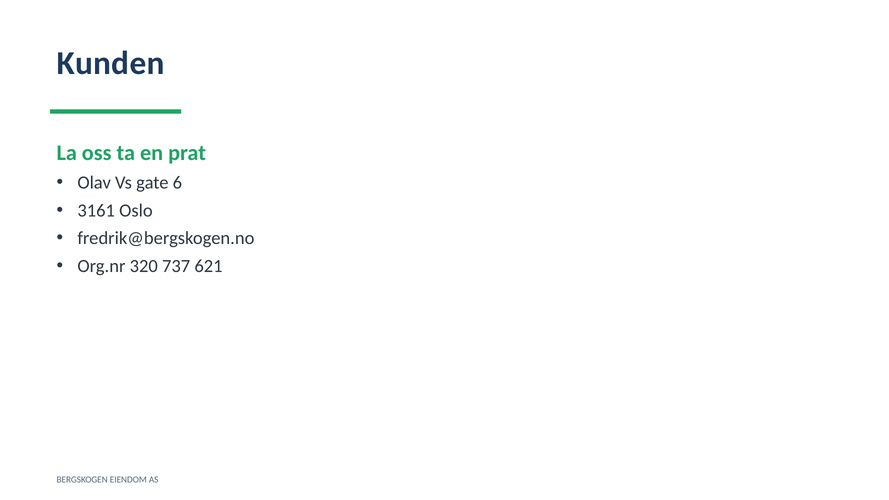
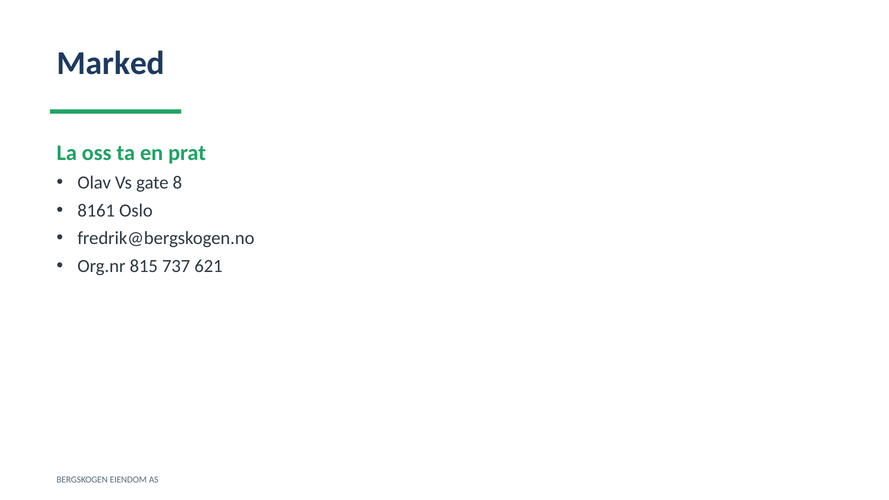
Kunden: Kunden -> Marked
6: 6 -> 8
3161: 3161 -> 8161
320: 320 -> 815
